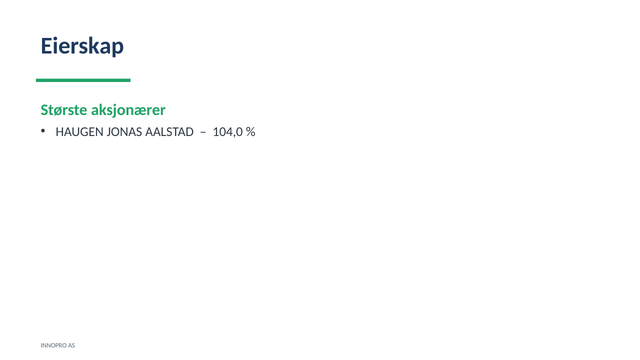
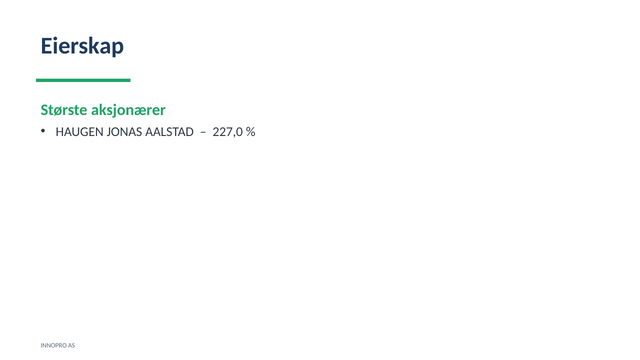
104,0: 104,0 -> 227,0
